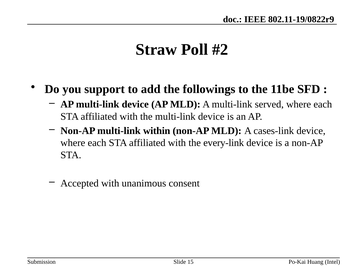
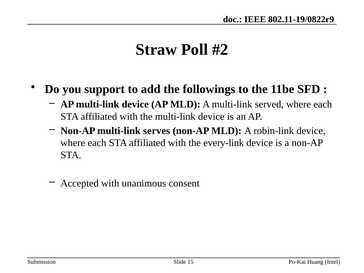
within: within -> serves
cases-link: cases-link -> robin-link
